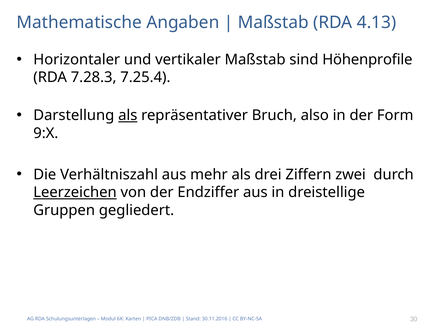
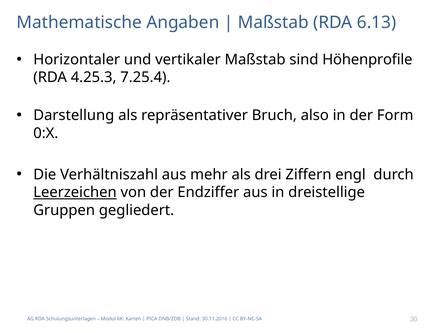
4.13: 4.13 -> 6.13
7.28.3: 7.28.3 -> 4.25.3
als at (128, 115) underline: present -> none
9:X: 9:X -> 0:X
zwei: zwei -> engl
